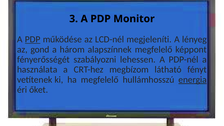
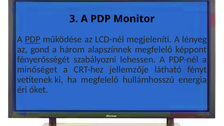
használata: használata -> minőséget
megbízom: megbízom -> jellemzője
energia underline: present -> none
